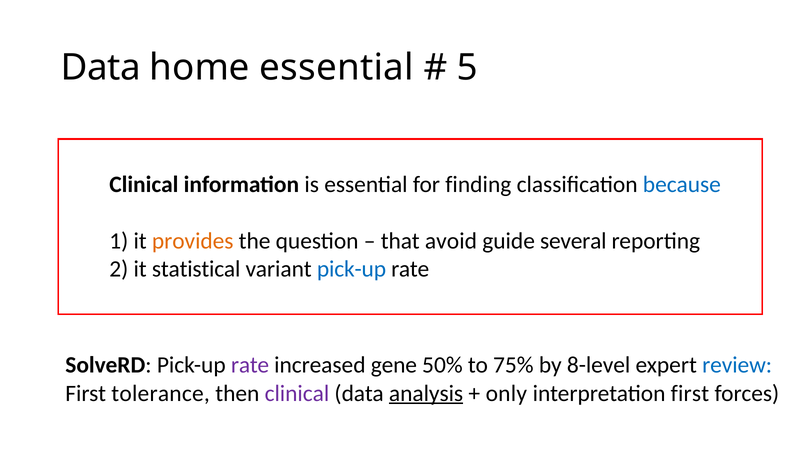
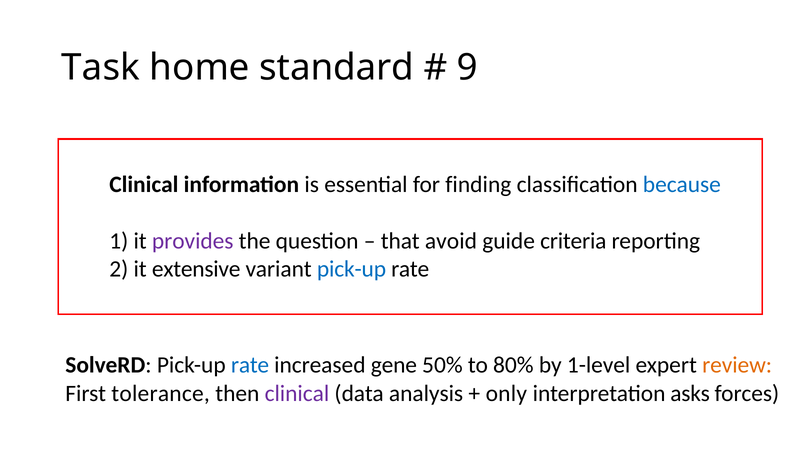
Data at (101, 68): Data -> Task
home essential: essential -> standard
5: 5 -> 9
provides colour: orange -> purple
several: several -> criteria
statistical: statistical -> extensive
rate at (250, 365) colour: purple -> blue
75%: 75% -> 80%
8-level: 8-level -> 1-level
review colour: blue -> orange
analysis underline: present -> none
interpretation first: first -> asks
